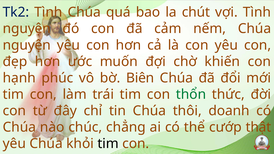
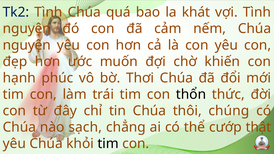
chút: chút -> khát
Biên: Biên -> Thơi
thổn colour: green -> black
doanh: doanh -> chúng
chúc: chúc -> sạch
